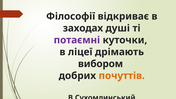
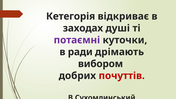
Філософії: Філософії -> Кетегорія
ліцеї: ліцеї -> ради
почуттів colour: orange -> red
